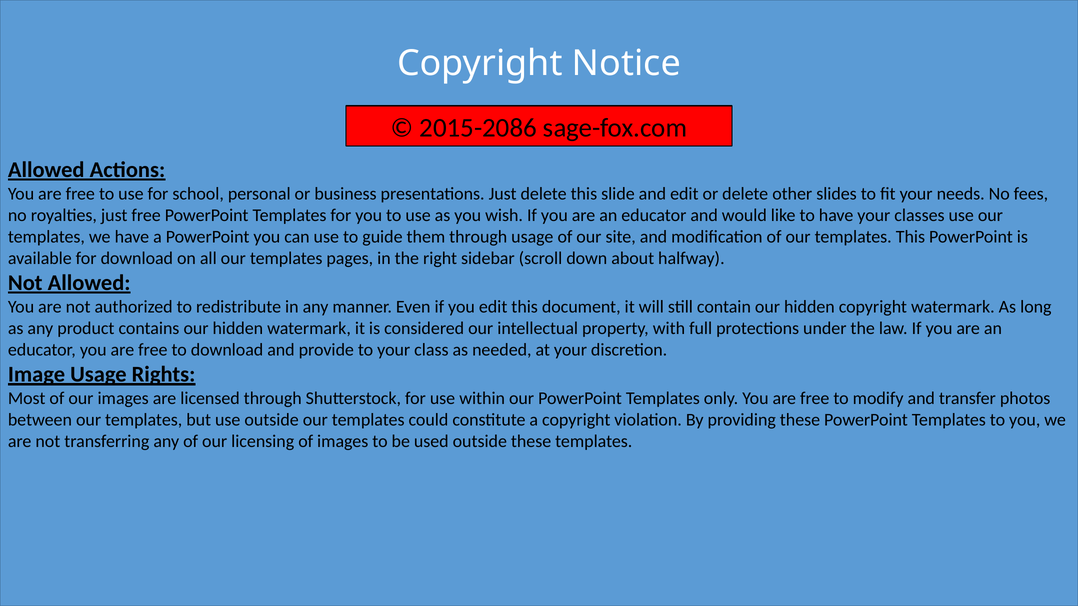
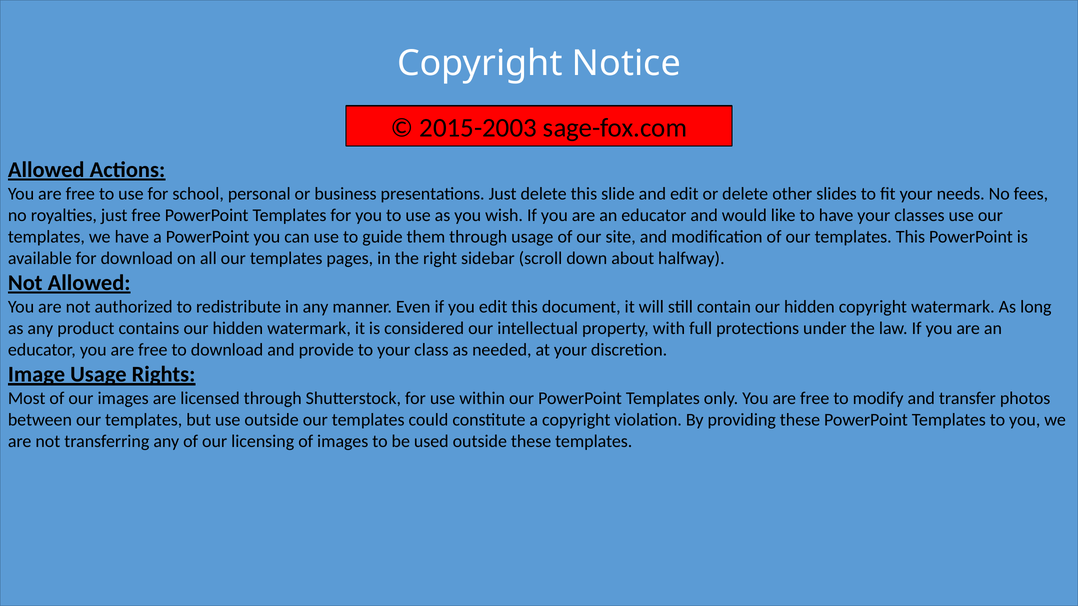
2015-2086: 2015-2086 -> 2015-2003
